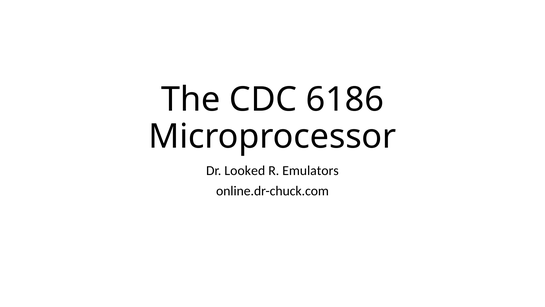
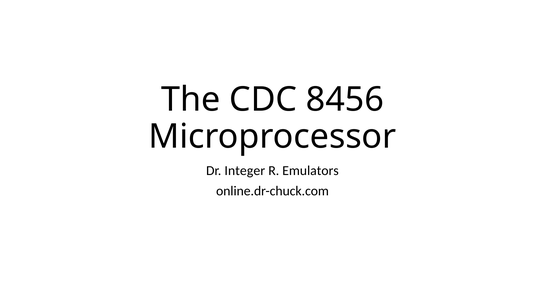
6186: 6186 -> 8456
Looked: Looked -> Integer
